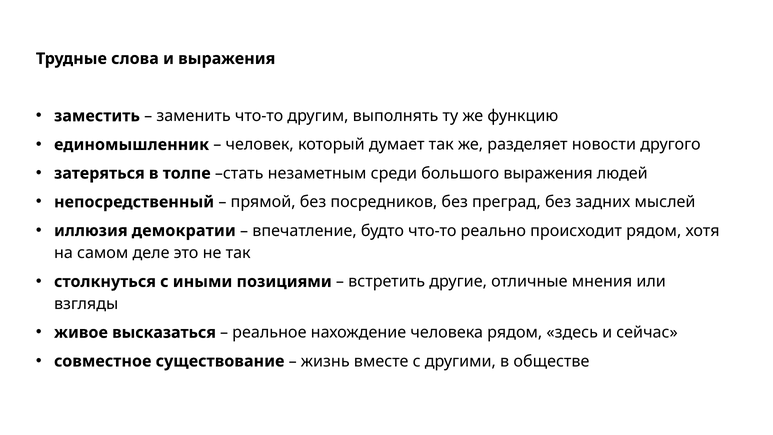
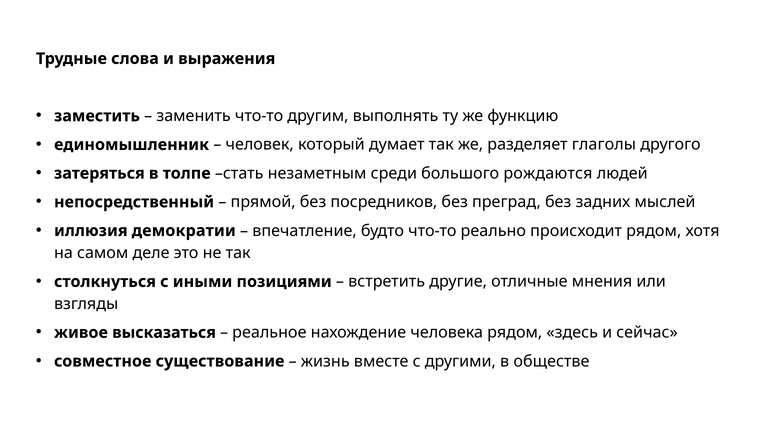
новости: новости -> глаголы
большого выражения: выражения -> рождаются
